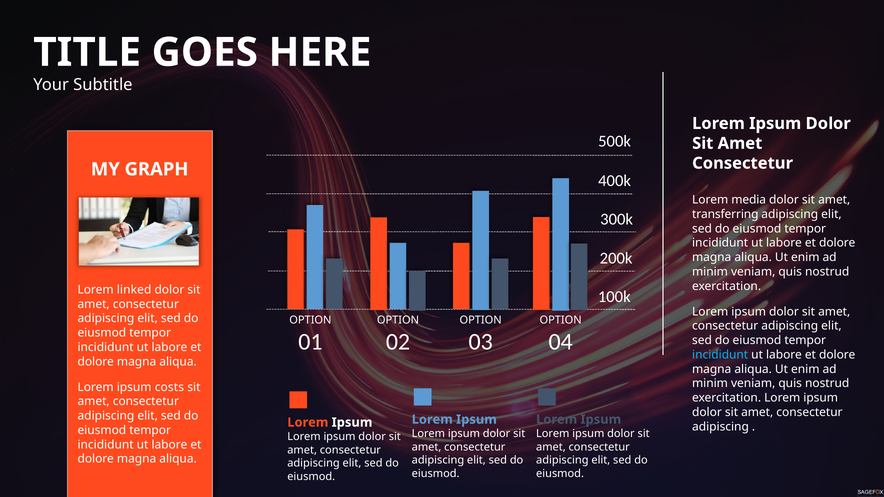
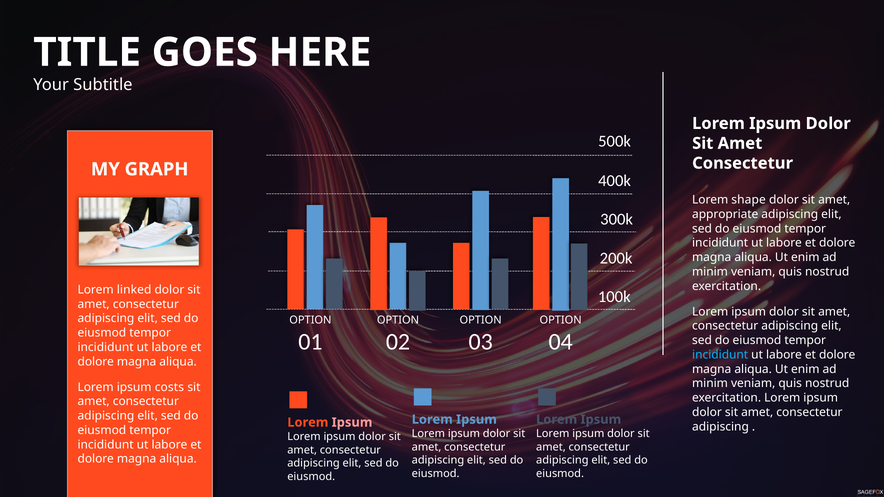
media: media -> shape
transferring: transferring -> appropriate
Ipsum at (352, 423) colour: white -> pink
